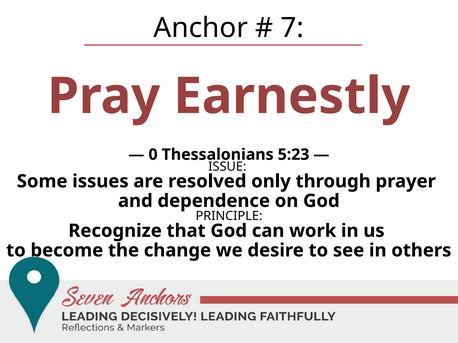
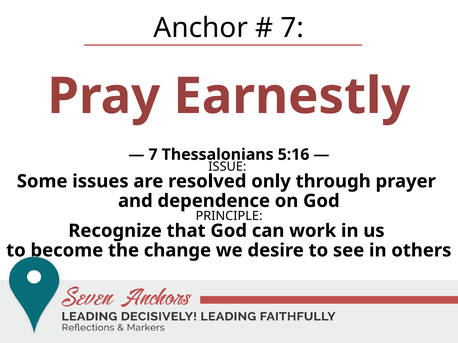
0 at (153, 155): 0 -> 7
5:23: 5:23 -> 5:16
